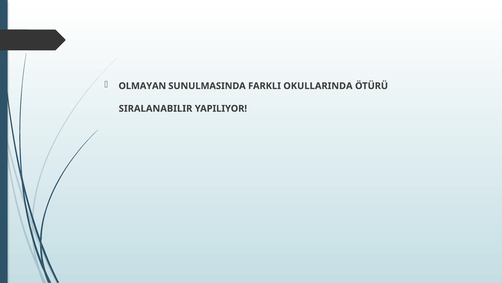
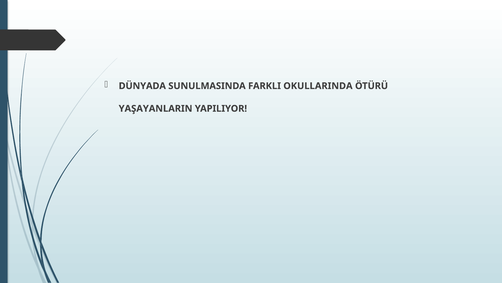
OLMAYAN: OLMAYAN -> DÜNYADA
SIRALANABILIR: SIRALANABILIR -> YAŞAYANLARIN
